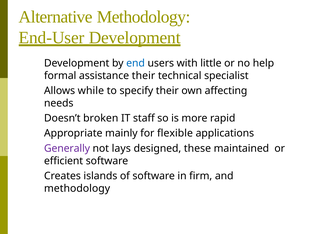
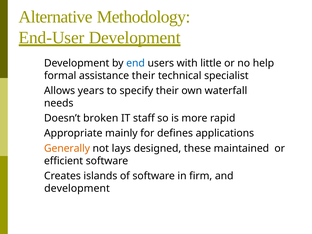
while: while -> years
affecting: affecting -> waterfall
flexible: flexible -> defines
Generally colour: purple -> orange
methodology at (77, 188): methodology -> development
